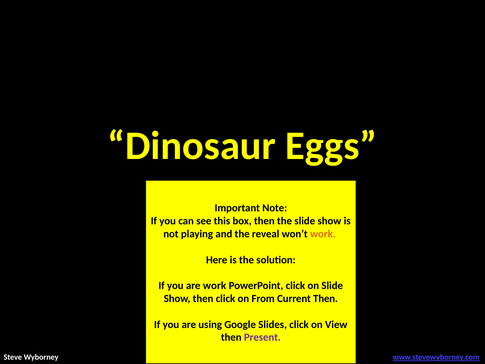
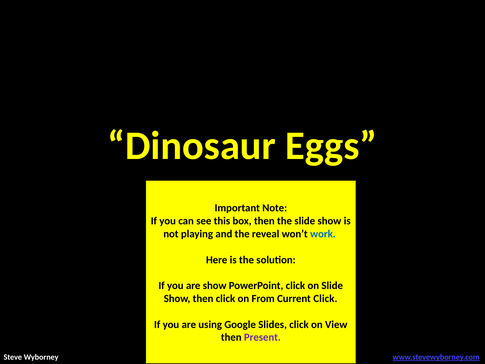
work at (323, 234) colour: orange -> blue
are work: work -> show
Current Then: Then -> Click
